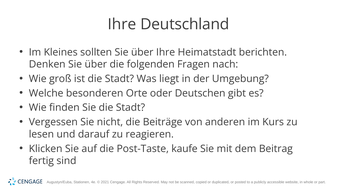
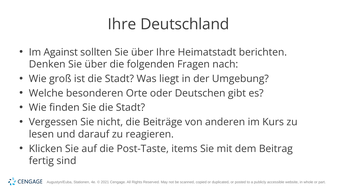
Kleines: Kleines -> Against
kaufe: kaufe -> items
